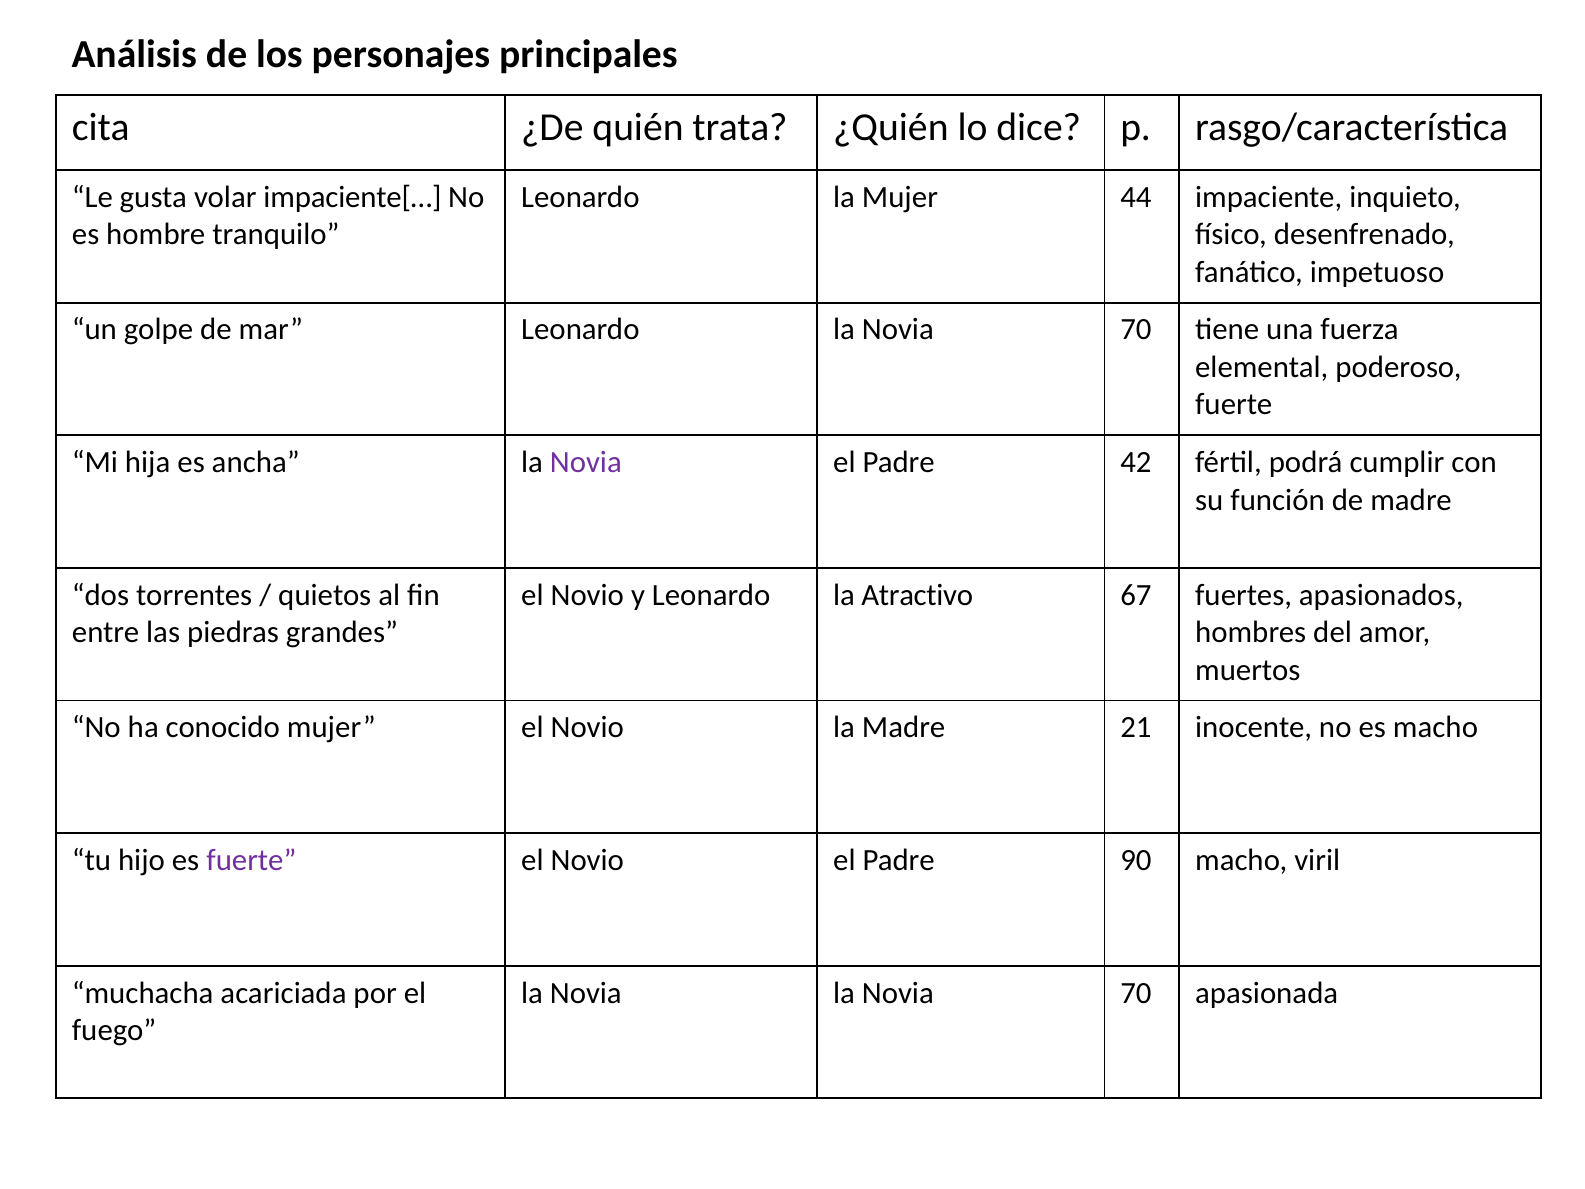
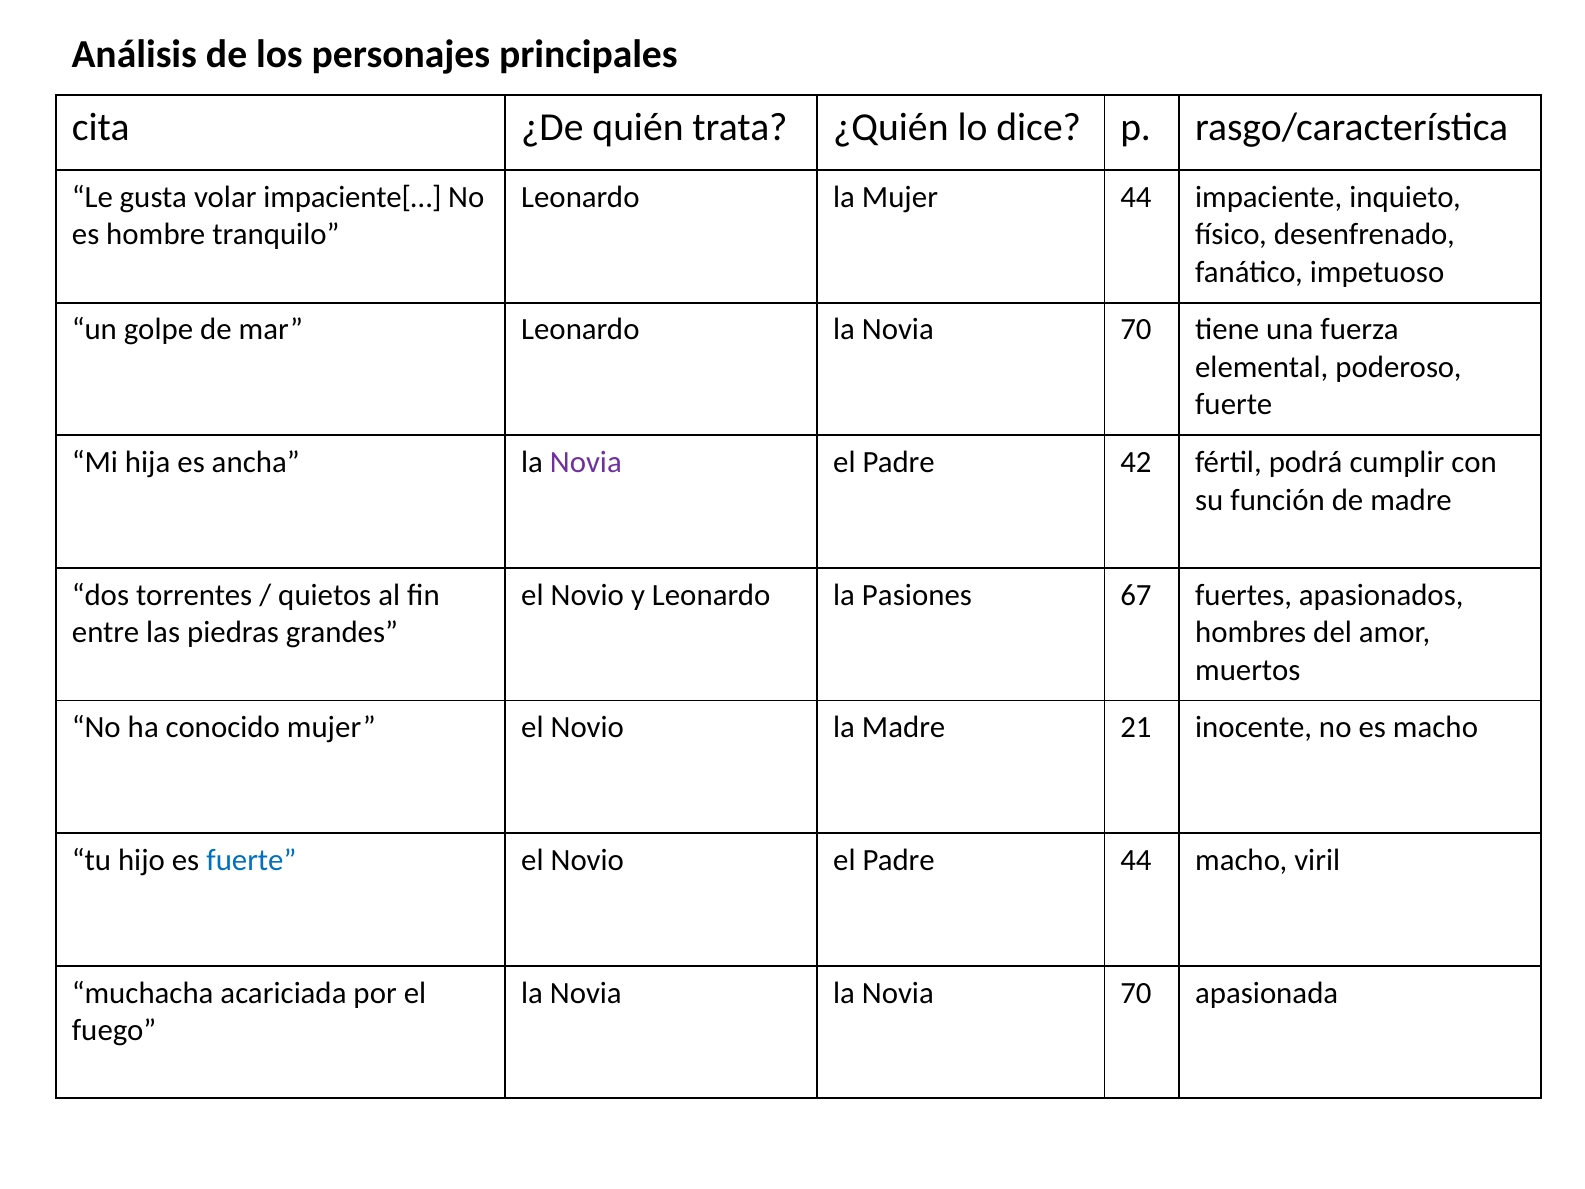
Atractivo: Atractivo -> Pasiones
fuerte at (251, 860) colour: purple -> blue
Padre 90: 90 -> 44
